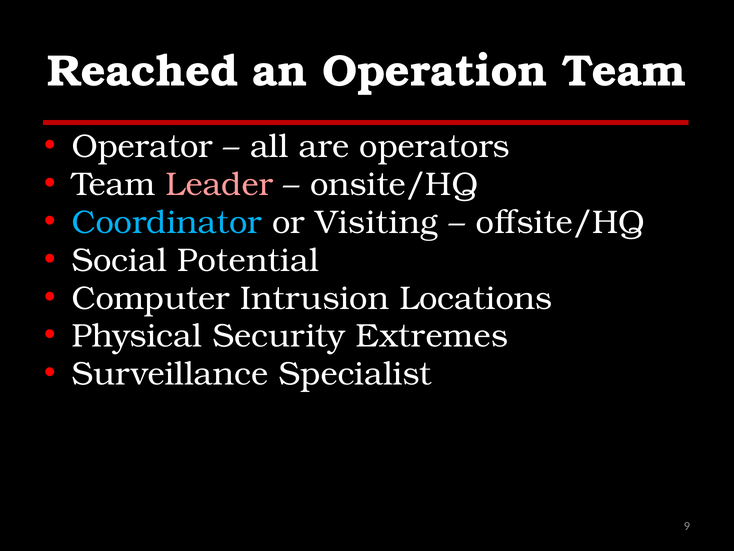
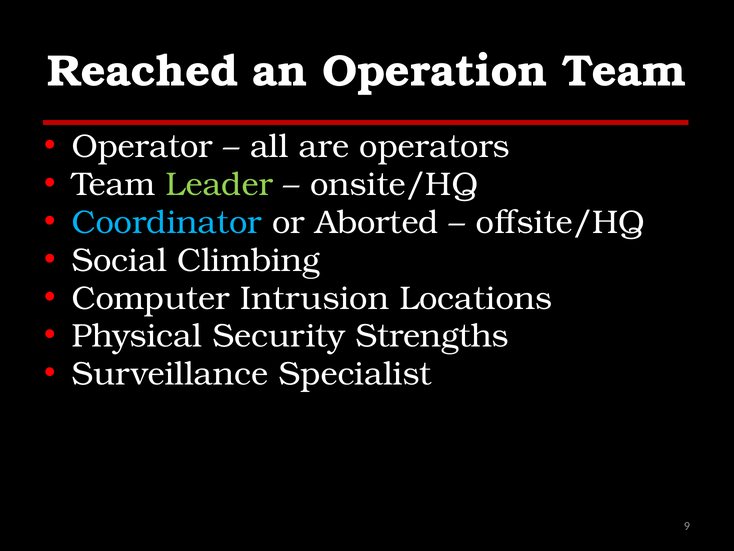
Leader colour: pink -> light green
Visiting: Visiting -> Aborted
Potential: Potential -> Climbing
Extremes: Extremes -> Strengths
